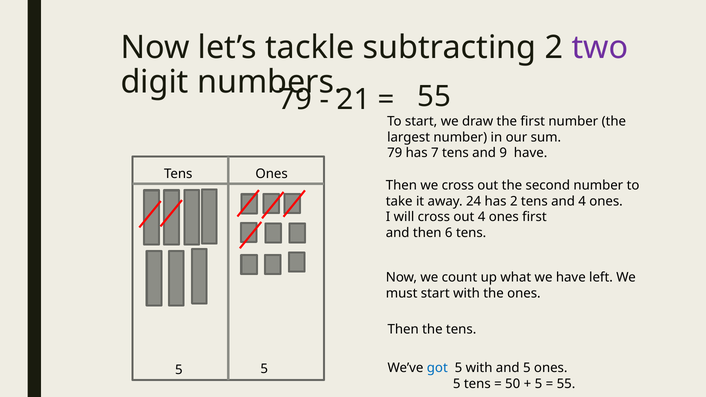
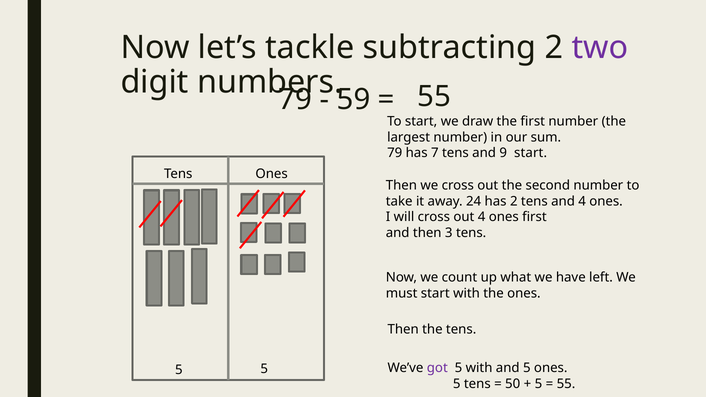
21: 21 -> 59
9 have: have -> start
6: 6 -> 3
got colour: blue -> purple
